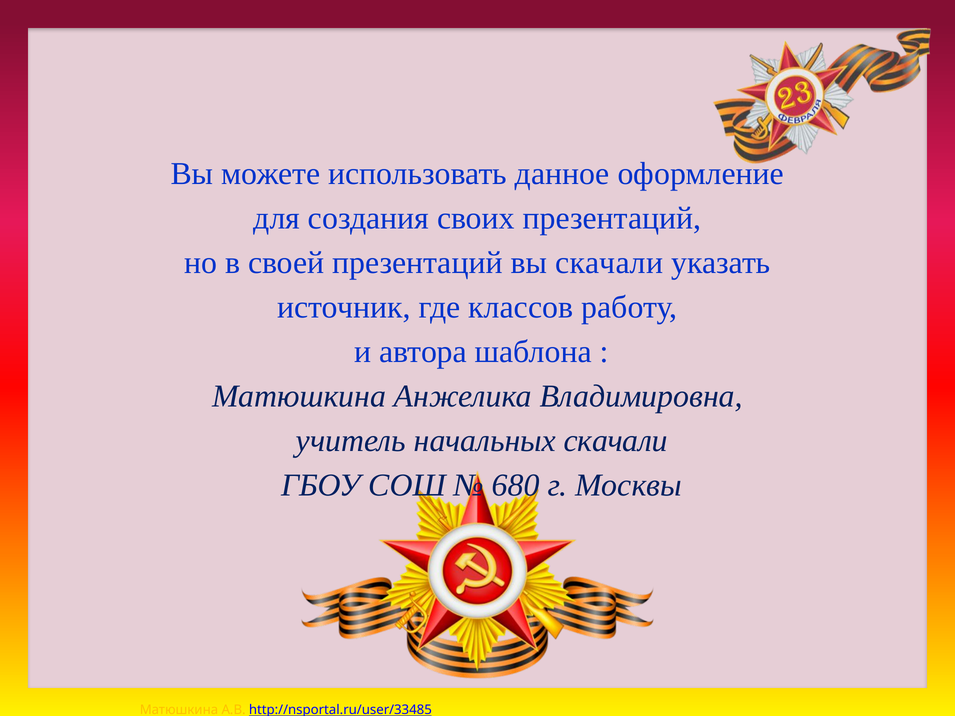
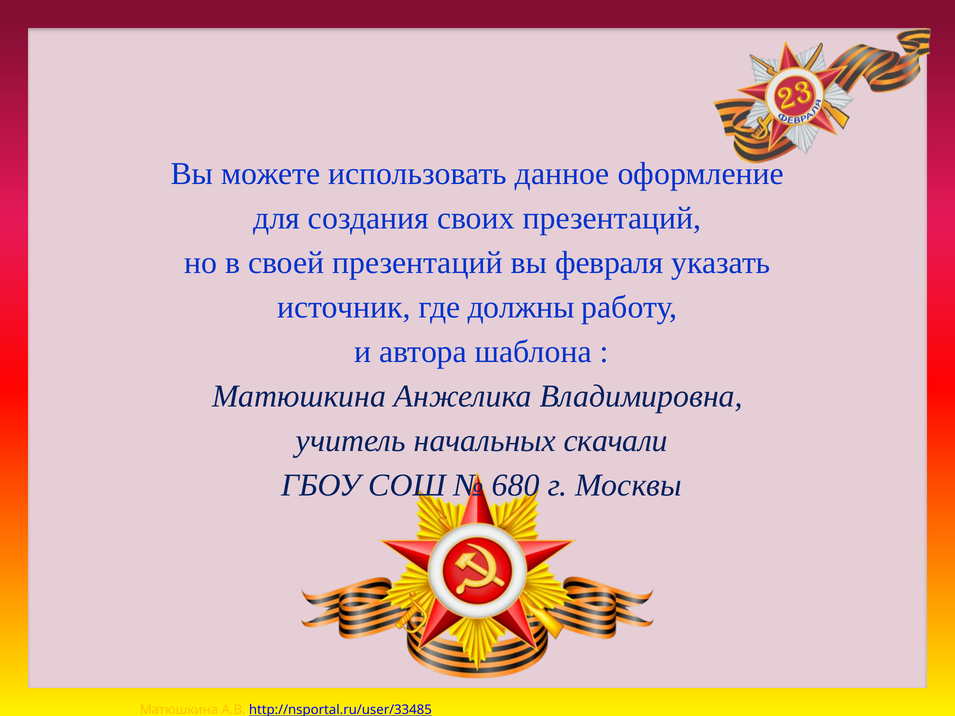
вы скачали: скачали -> февраля
классов: классов -> должны
